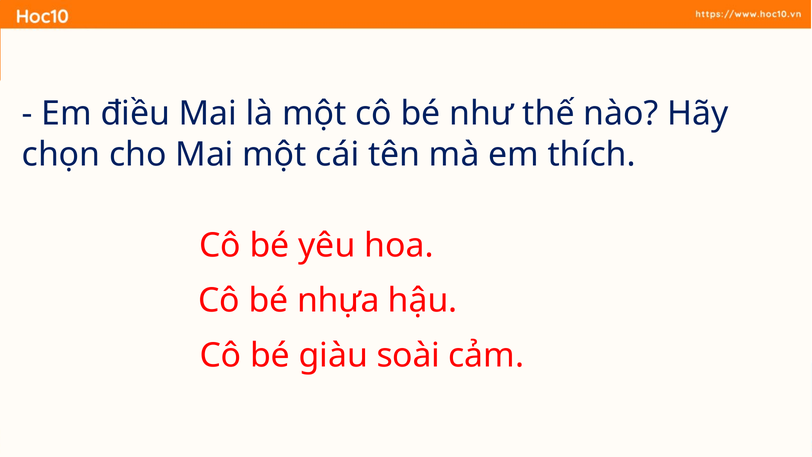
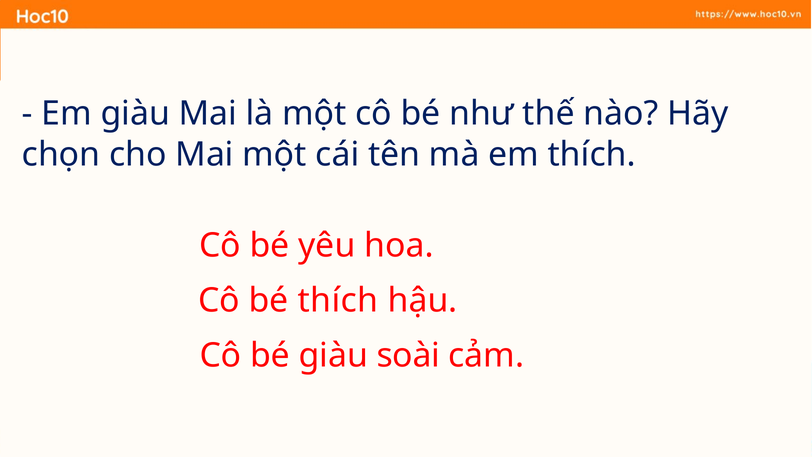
Em điều: điều -> giàu
bé nhựa: nhựa -> thích
